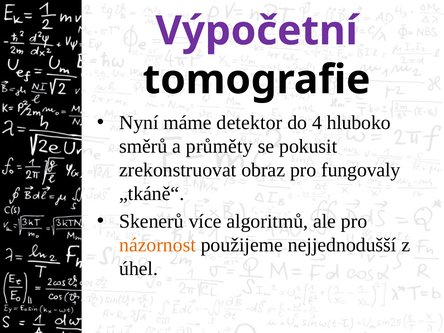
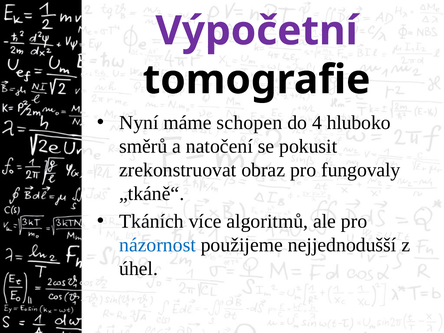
detektor: detektor -> schopen
průměty: průměty -> natočení
Skenerů: Skenerů -> Tkáních
názornost colour: orange -> blue
